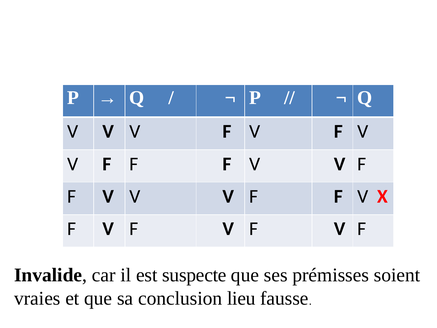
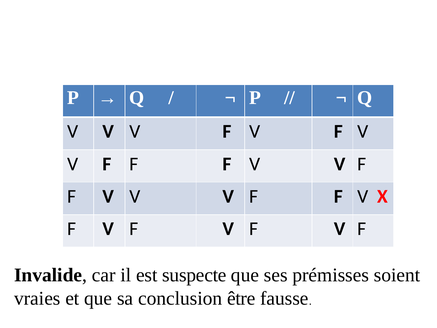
lieu: lieu -> être
